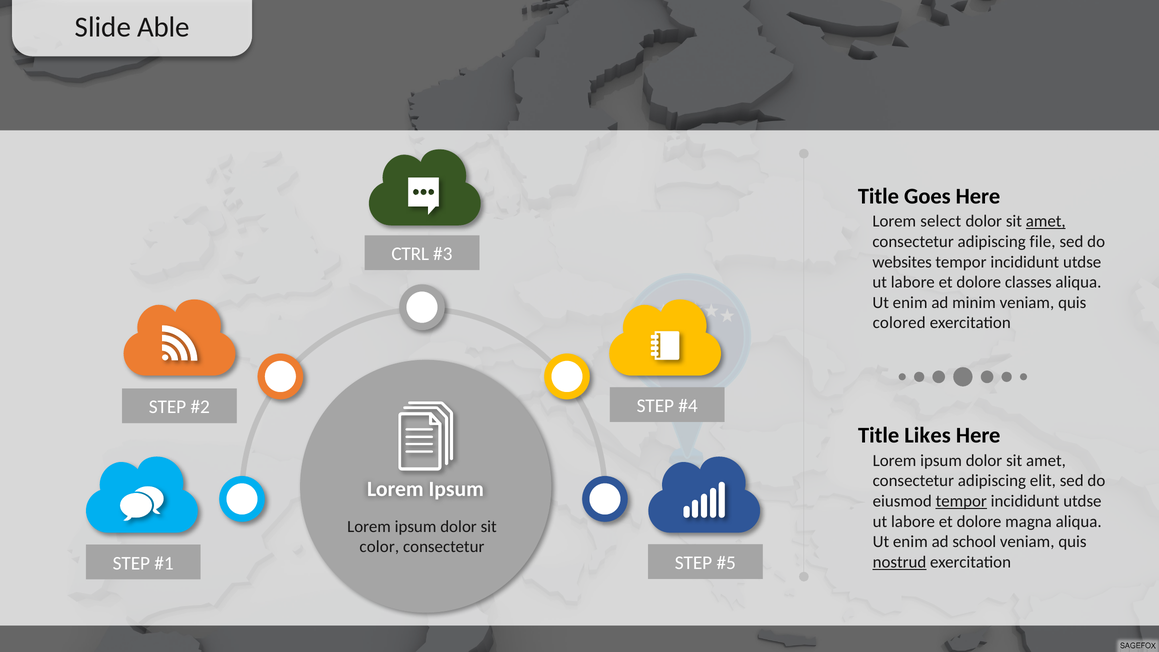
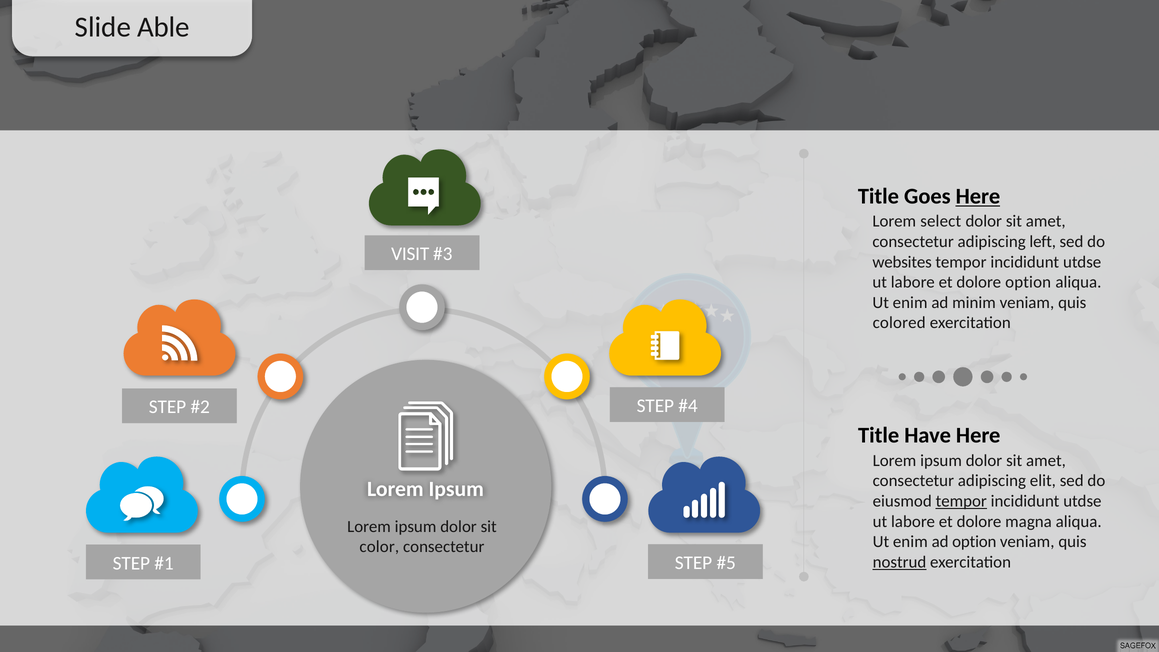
Here at (978, 196) underline: none -> present
amet at (1046, 221) underline: present -> none
file: file -> left
CTRL: CTRL -> VISIT
dolore classes: classes -> option
Likes: Likes -> Have
ad school: school -> option
